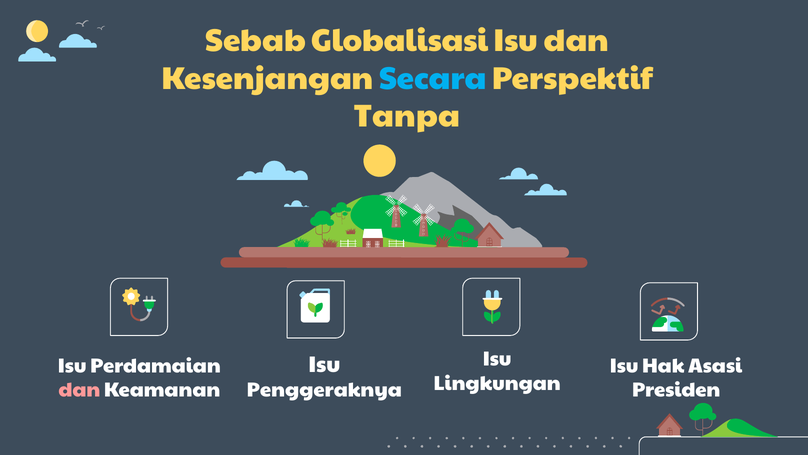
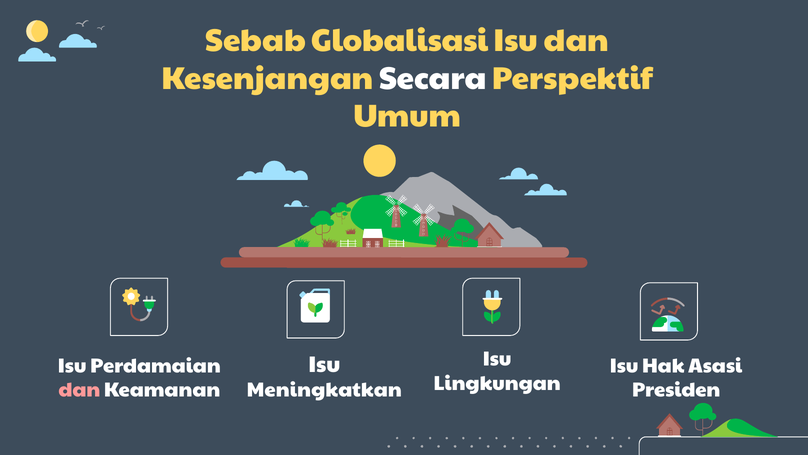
Secara colour: light blue -> white
Tanpa: Tanpa -> Umum
Penggeraknya: Penggeraknya -> Meningkatkan
